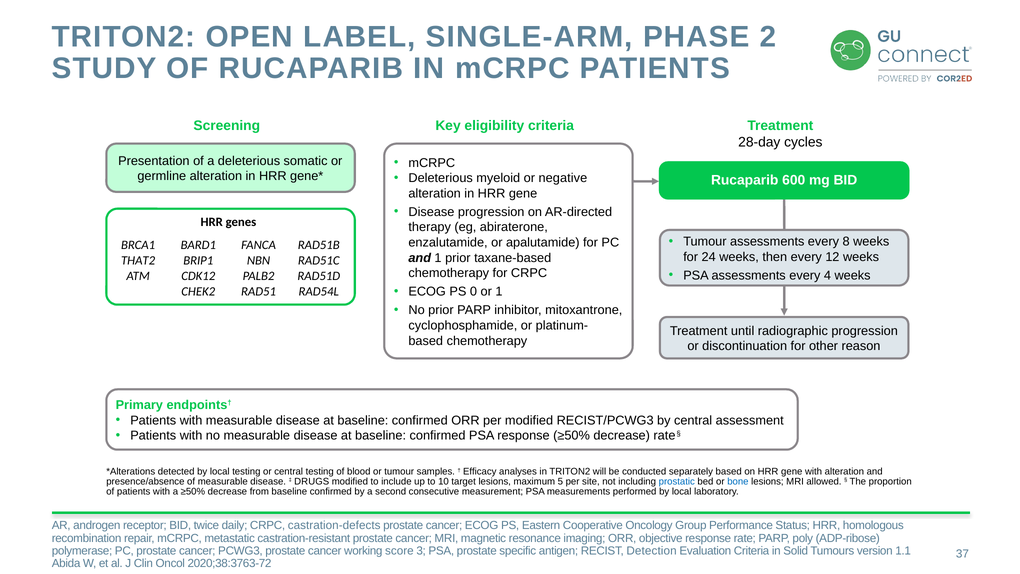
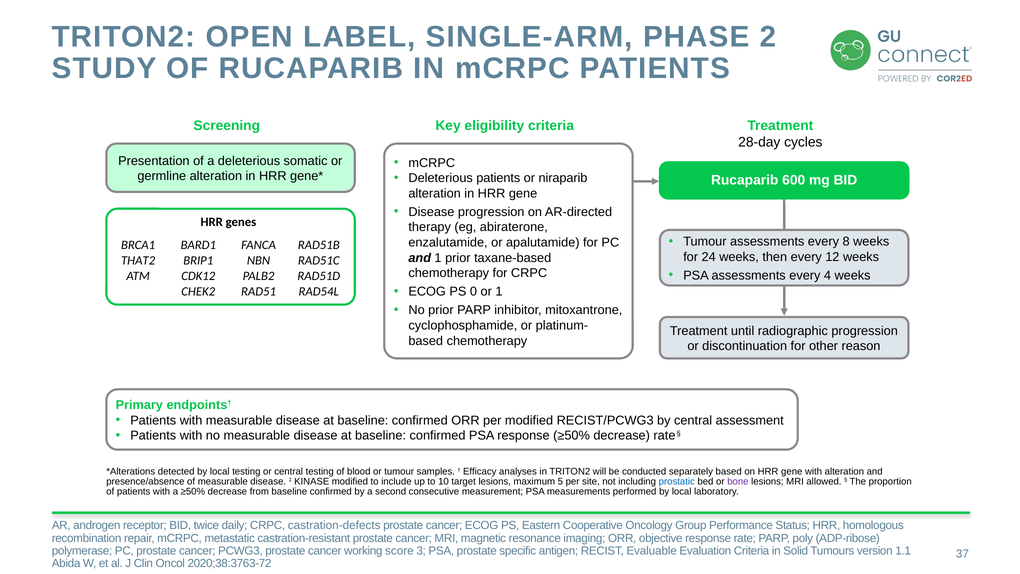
Deleterious myeloid: myeloid -> patients
negative: negative -> niraparib
DRUGS: DRUGS -> KINASE
bone colour: blue -> purple
Detection: Detection -> Evaluable
